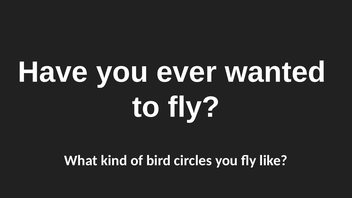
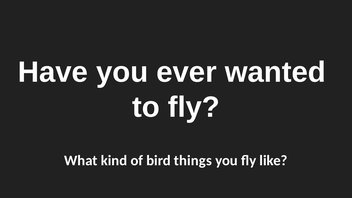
circles: circles -> things
